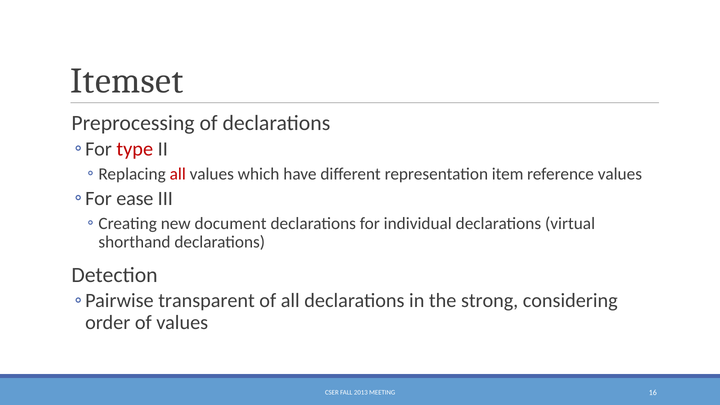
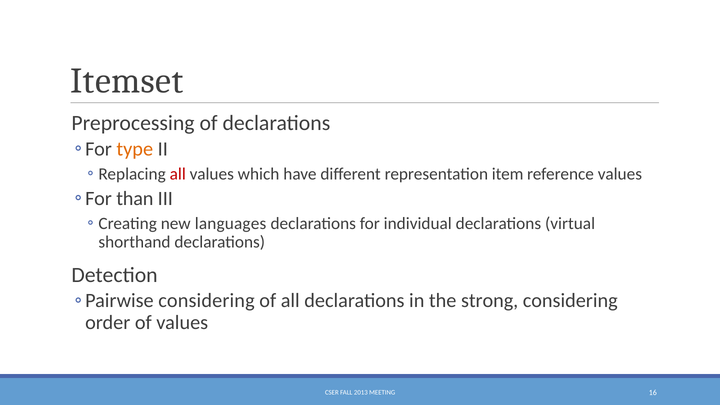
type colour: red -> orange
ease: ease -> than
document: document -> languages
transparent at (207, 301): transparent -> considering
